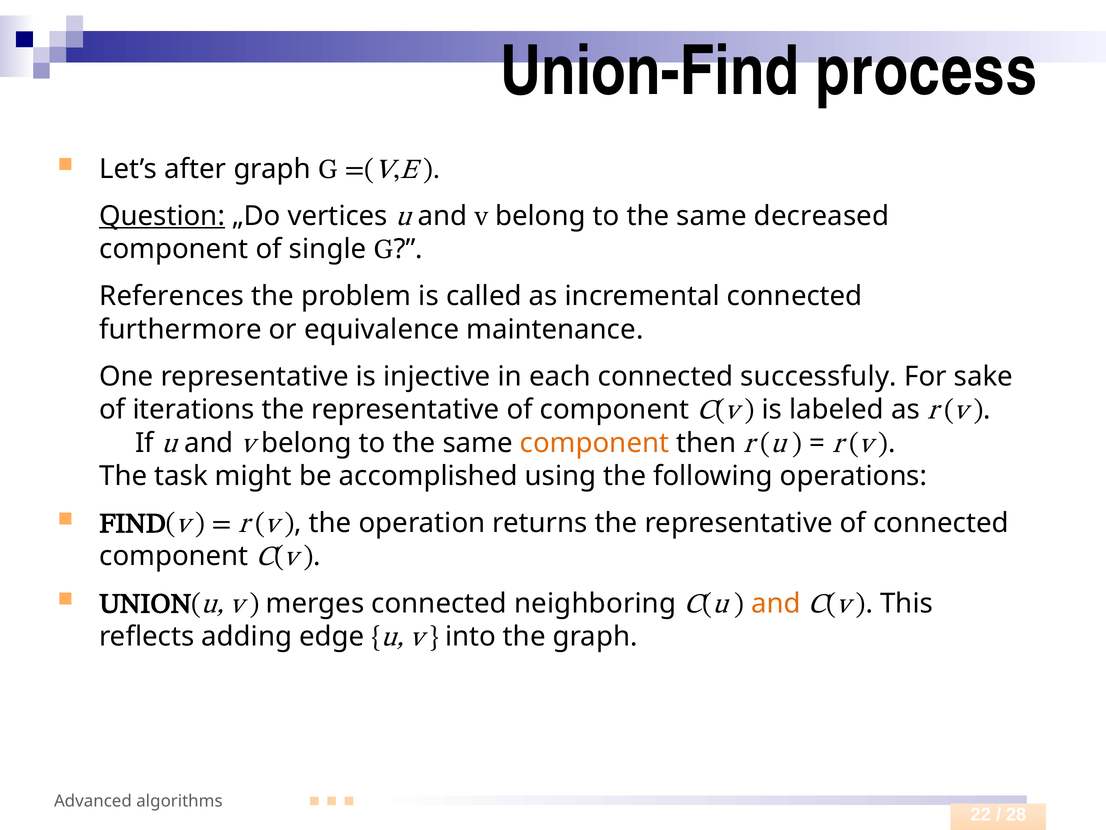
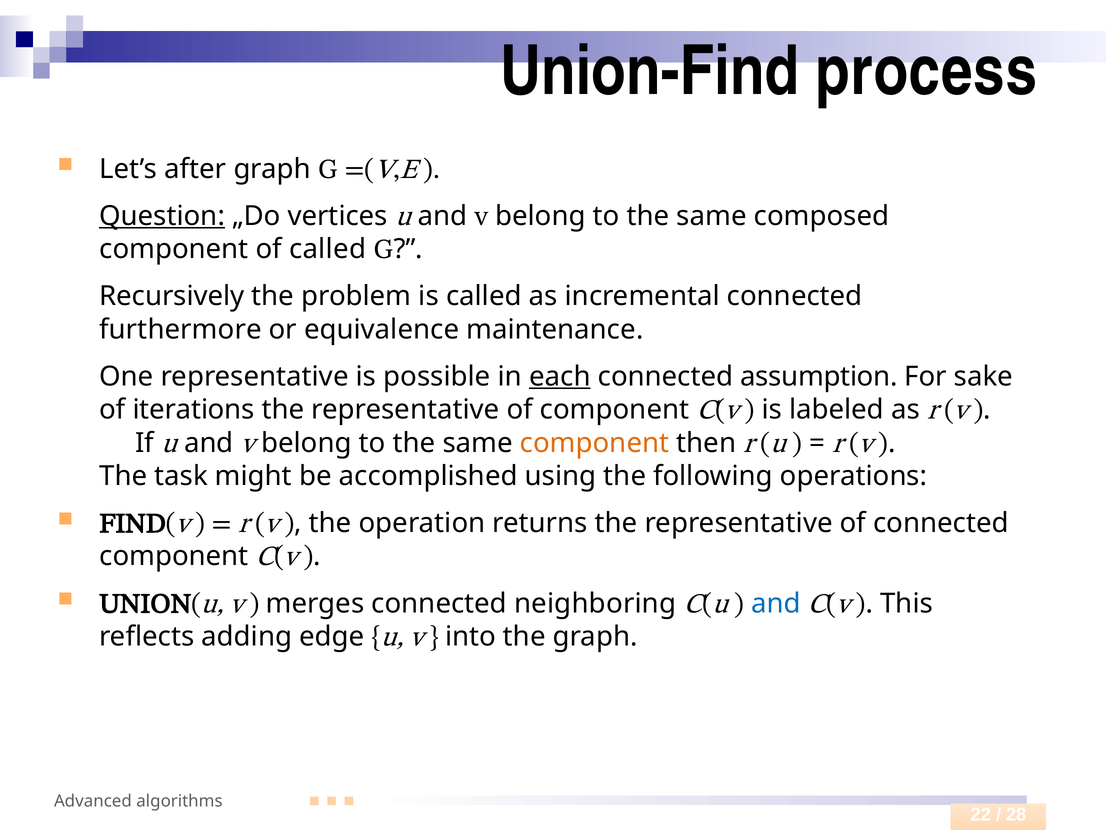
decreased: decreased -> composed
of single: single -> called
References: References -> Recursively
injective: injective -> possible
each underline: none -> present
successfuly: successfuly -> assumption
and at (776, 603) colour: orange -> blue
